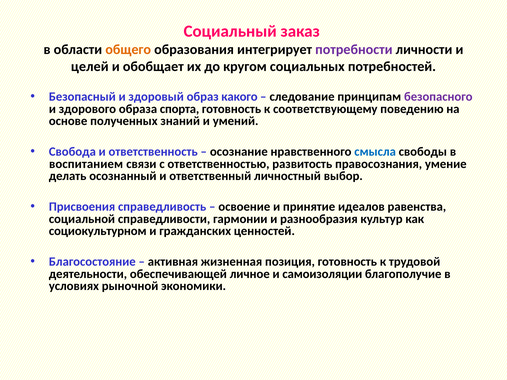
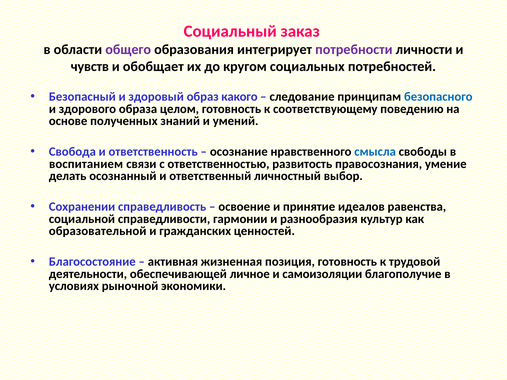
общего colour: orange -> purple
целей: целей -> чувств
безопасного colour: purple -> blue
спорта: спорта -> целом
Присвоения: Присвоения -> Сохранении
социокультурном: социокультурном -> образовательной
